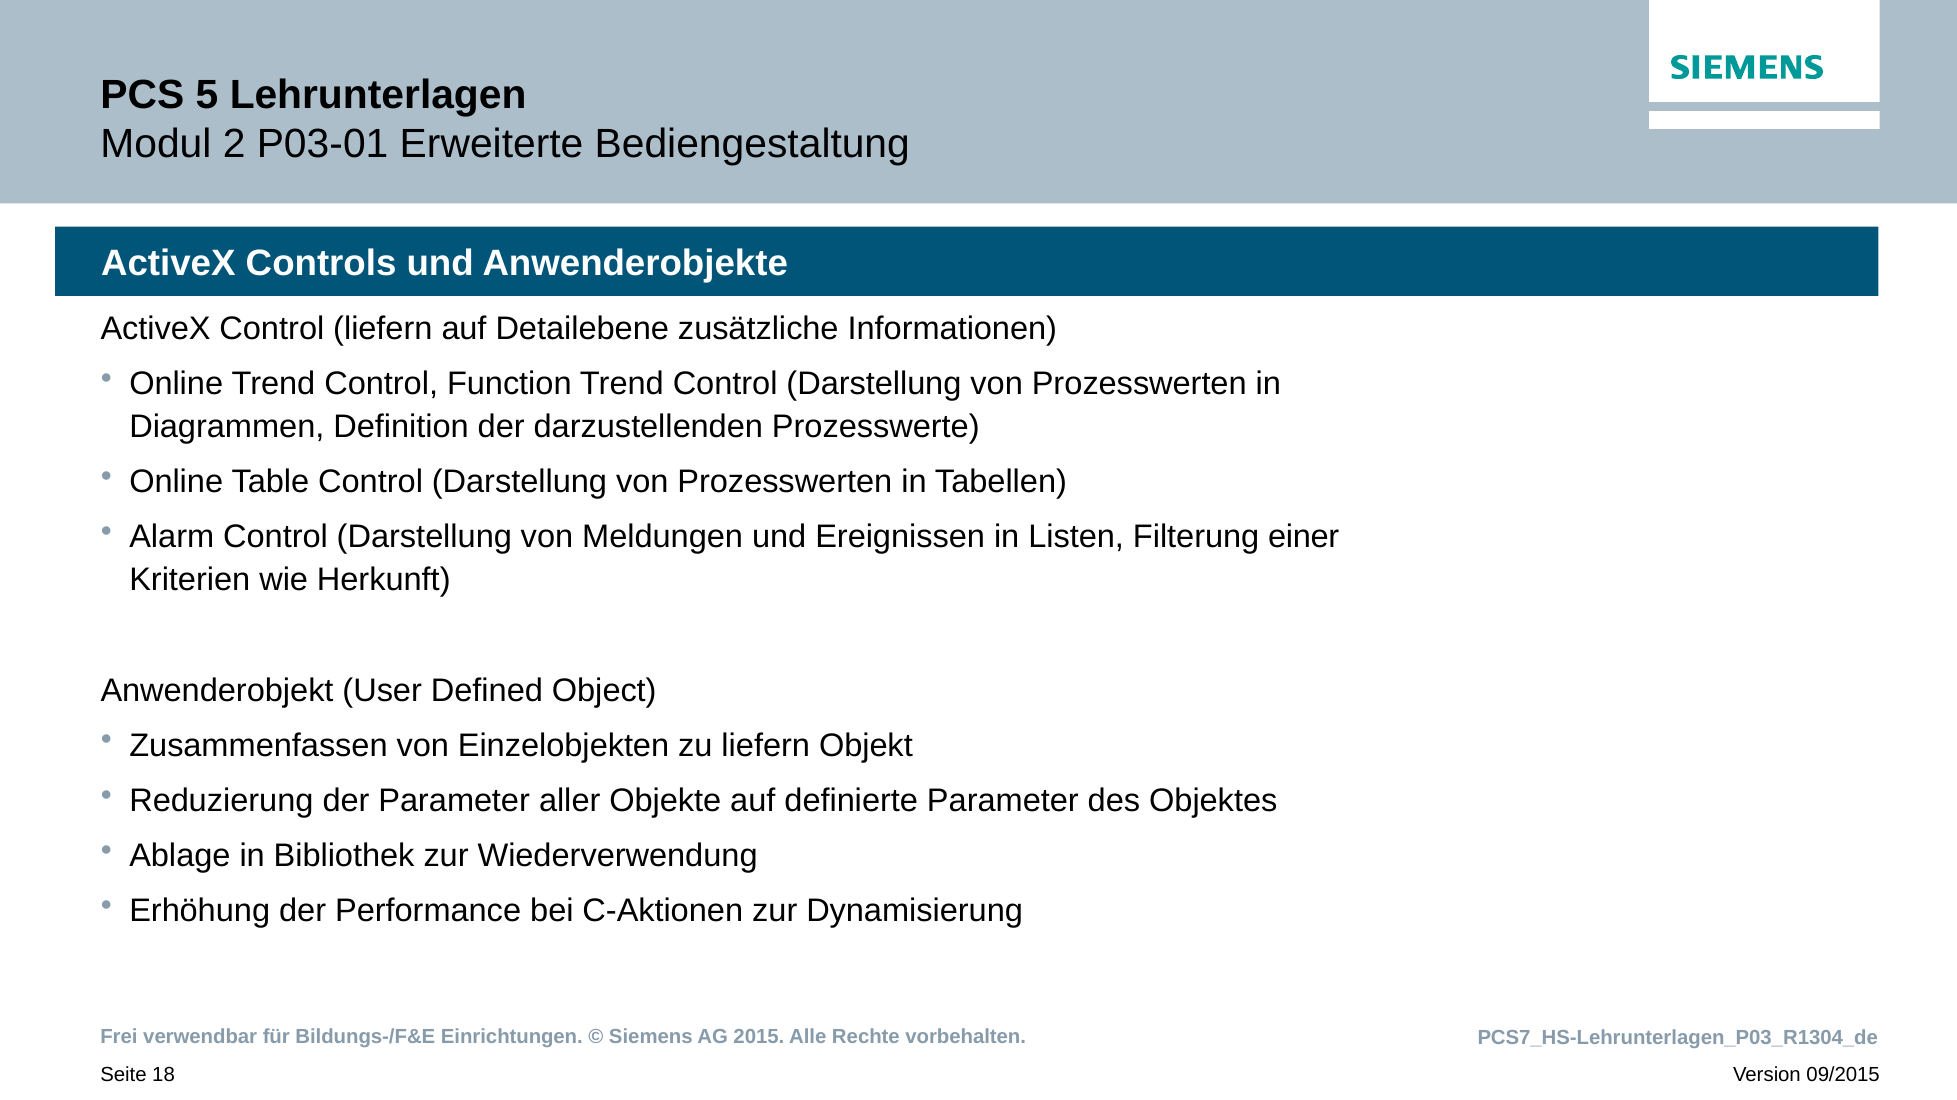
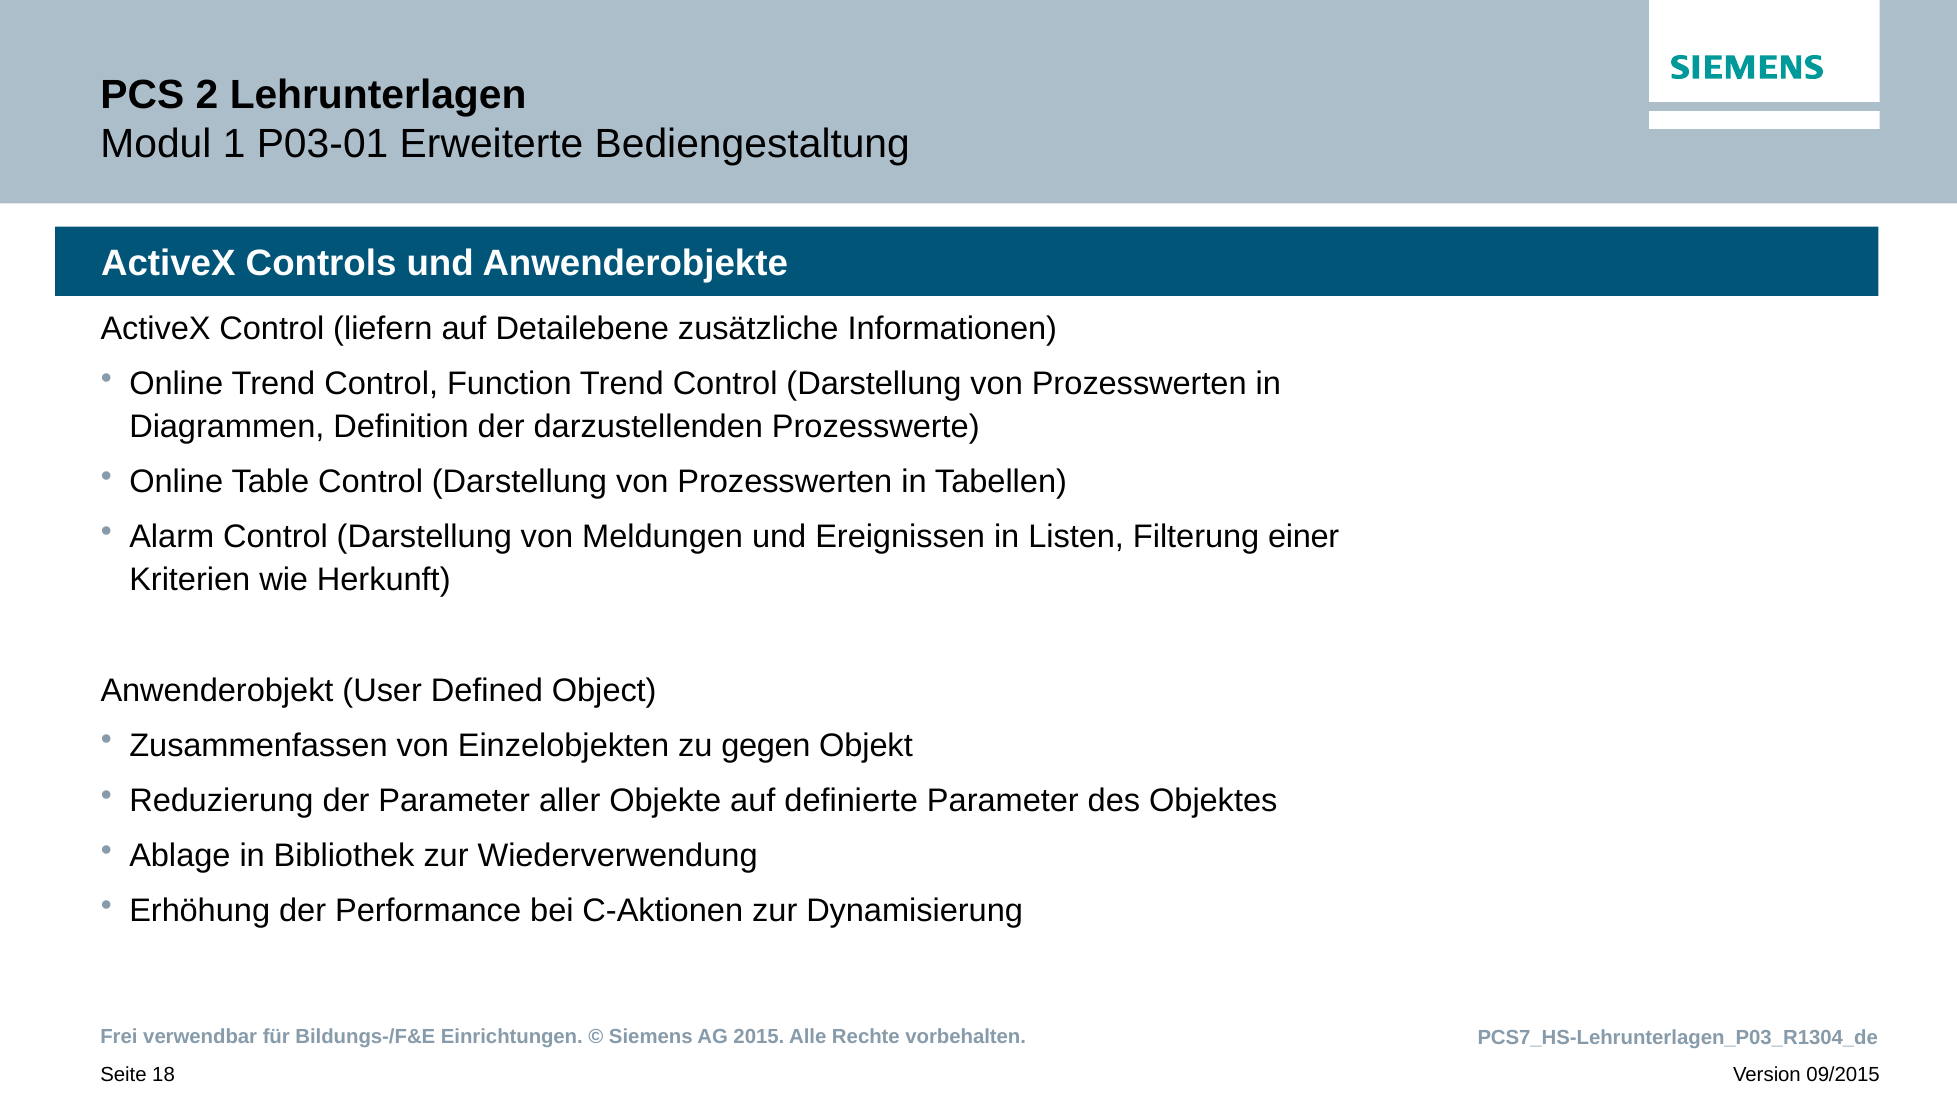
5: 5 -> 2
2: 2 -> 1
zu liefern: liefern -> gegen
